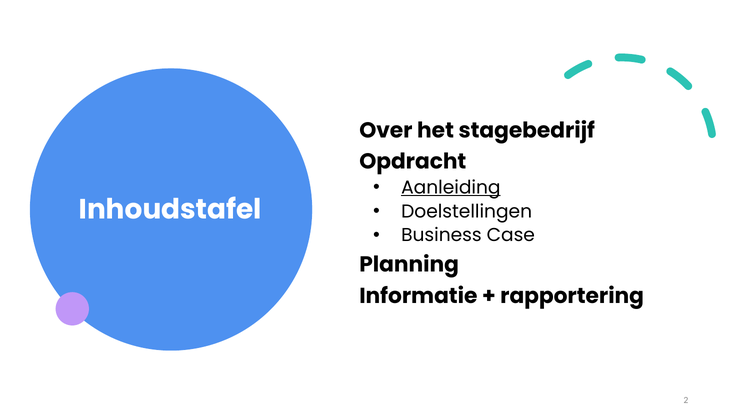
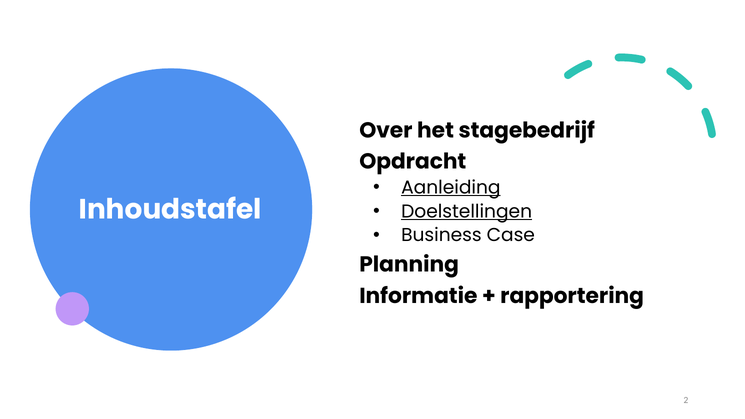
Doelstellingen underline: none -> present
